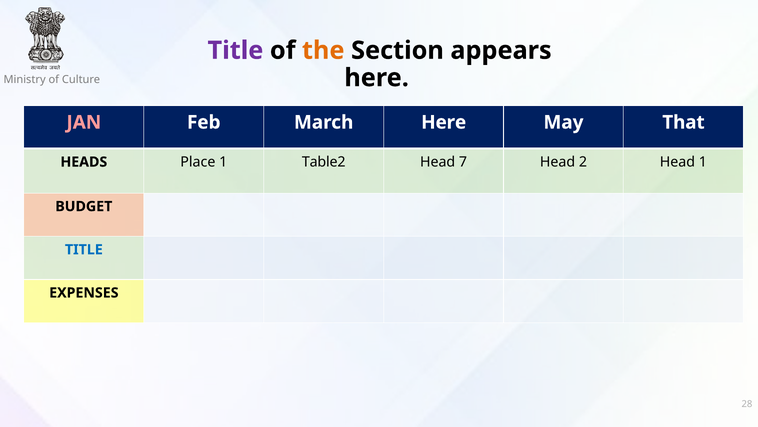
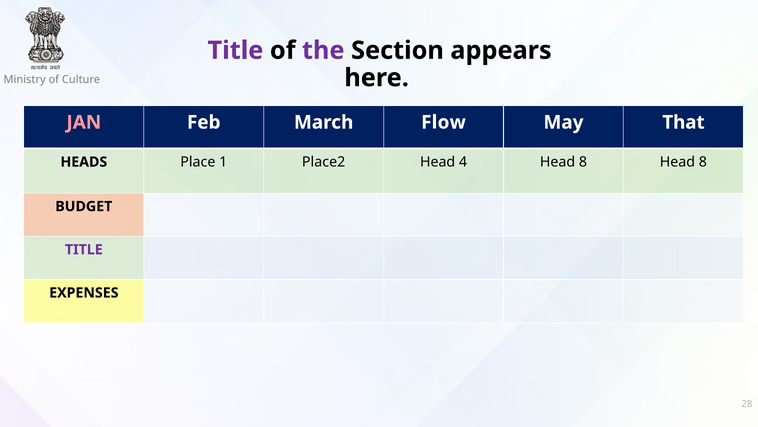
the colour: orange -> purple
March Here: Here -> Flow
Table2: Table2 -> Place2
7: 7 -> 4
2 at (583, 162): 2 -> 8
1 at (703, 162): 1 -> 8
TITLE at (84, 249) colour: blue -> purple
